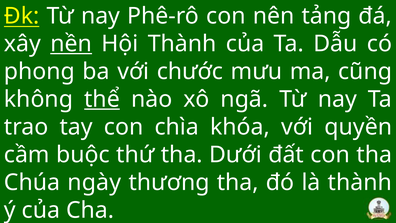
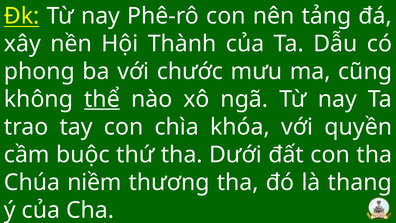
nền underline: present -> none
ngày: ngày -> niềm
là thành: thành -> thang
